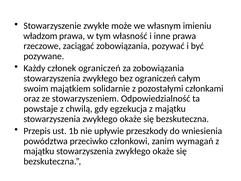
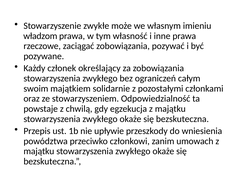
członek ograniczeń: ograniczeń -> określający
wymagań: wymagań -> umowach
